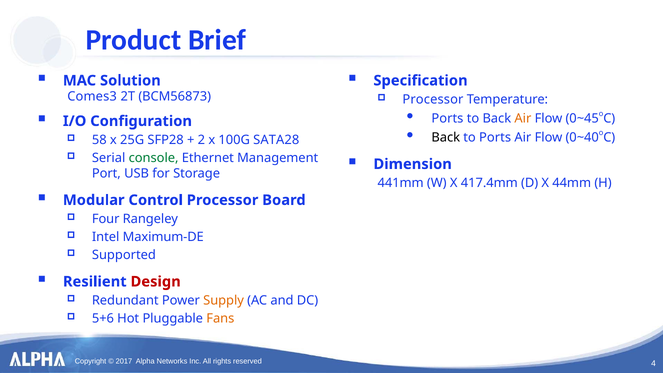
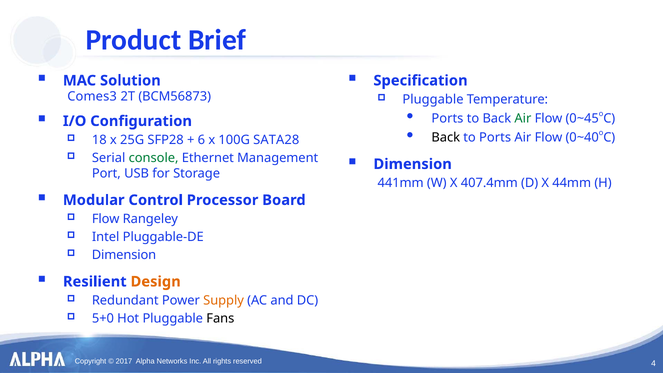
Processor at (433, 99): Processor -> Pluggable
Air at (523, 118) colour: orange -> green
58: 58 -> 18
2: 2 -> 6
417.4mm: 417.4mm -> 407.4mm
Four at (106, 219): Four -> Flow
Maximum-DE: Maximum-DE -> Pluggable-DE
Supported at (124, 255): Supported -> Dimension
Design colour: red -> orange
5+6: 5+6 -> 5+0
Fans colour: orange -> black
